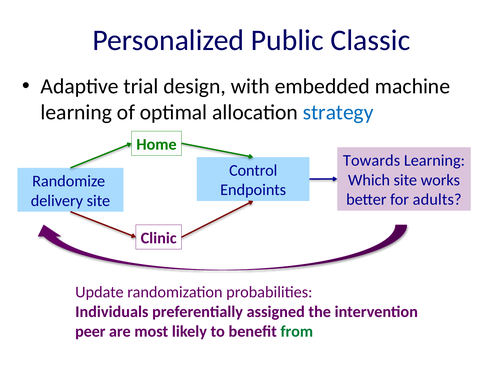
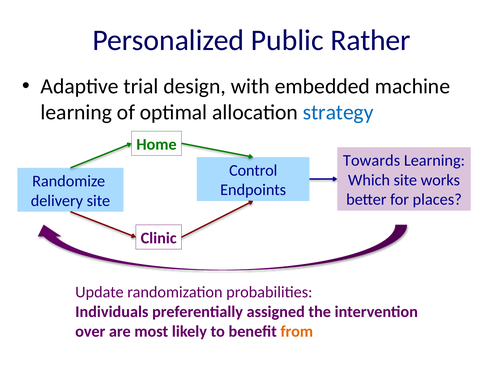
Classic: Classic -> Rather
adults: adults -> places
peer: peer -> over
from colour: green -> orange
